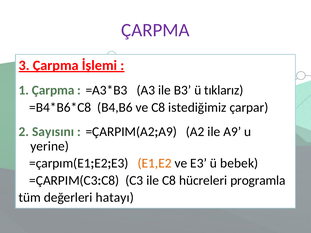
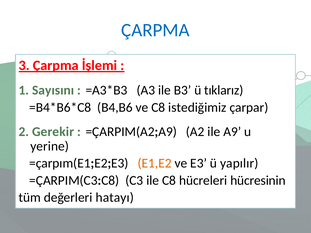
ÇARPMA at (155, 30) colour: purple -> blue
1 Çarpma: Çarpma -> Sayısını
Sayısını: Sayısını -> Gerekir
bebek: bebek -> yapılır
programla: programla -> hücresinin
